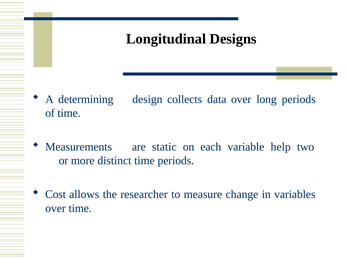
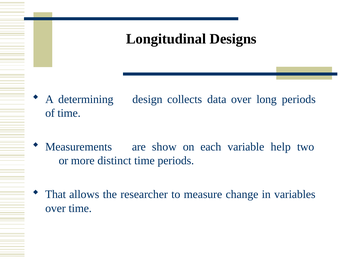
static: static -> show
Cost: Cost -> That
